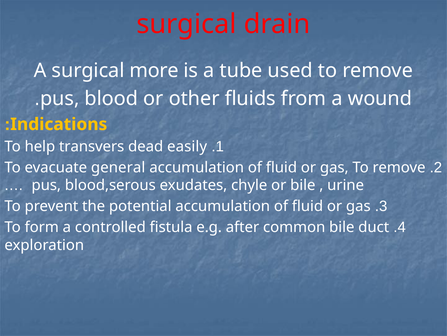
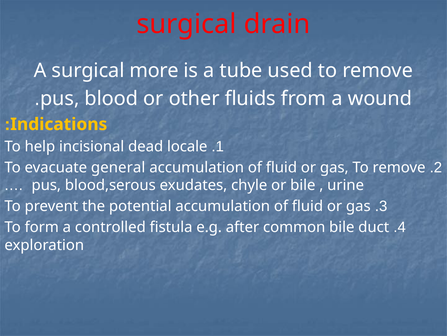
transvers: transvers -> incisional
easily: easily -> locale
